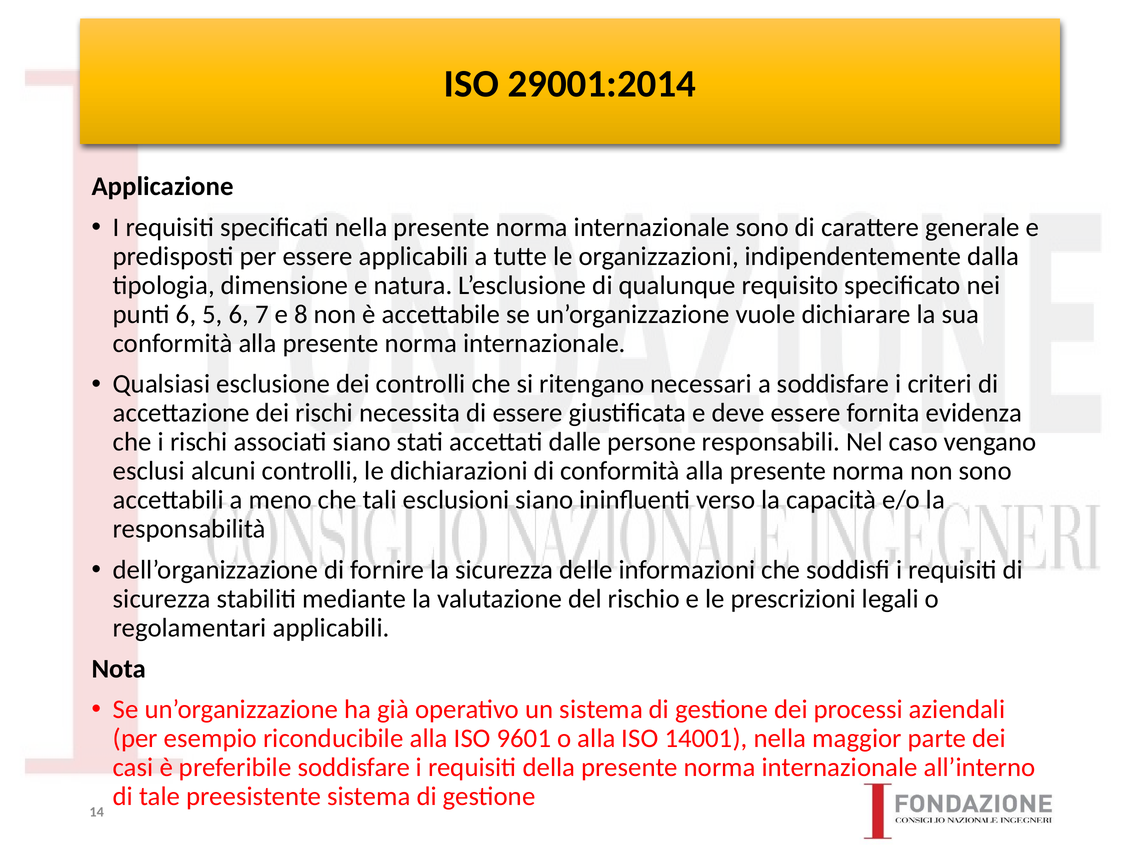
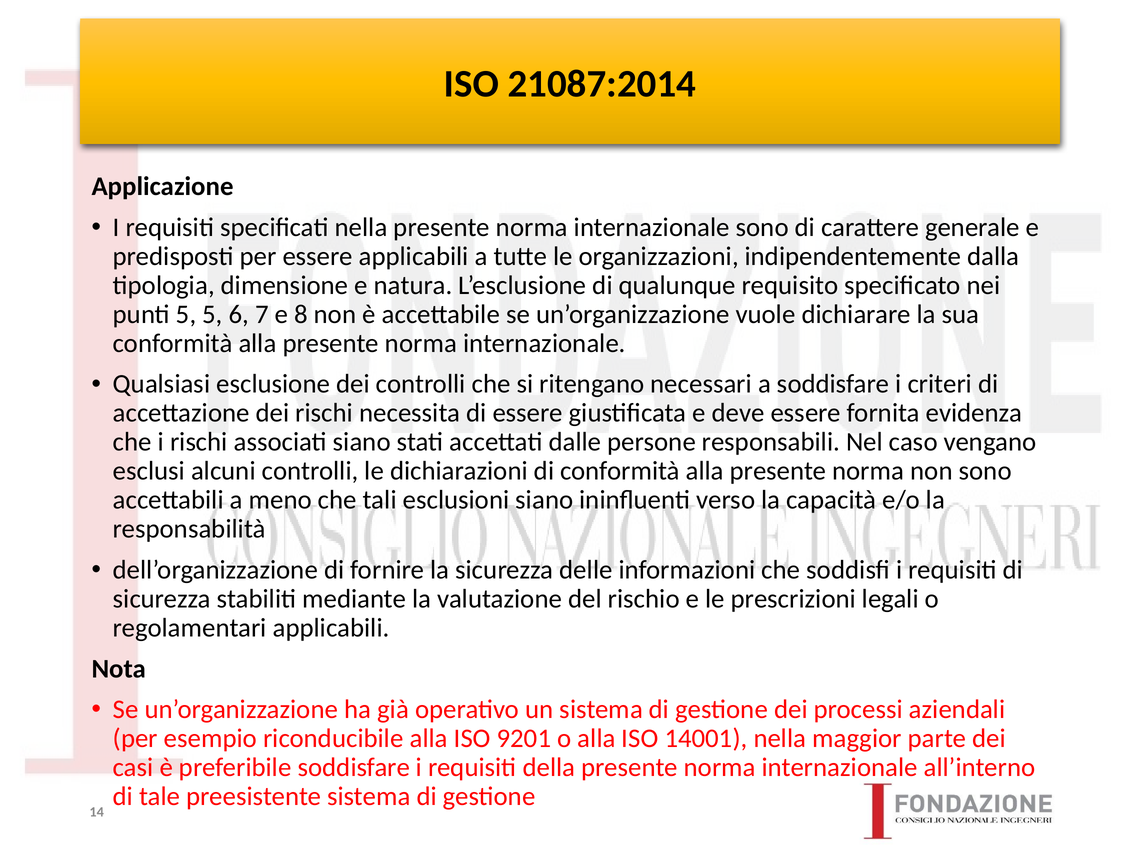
29001:2014: 29001:2014 -> 21087:2014
punti 6: 6 -> 5
9601: 9601 -> 9201
